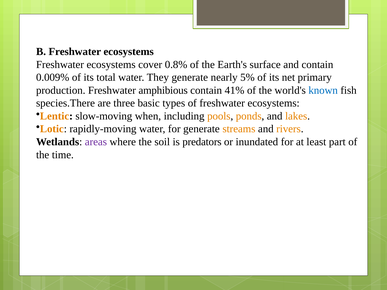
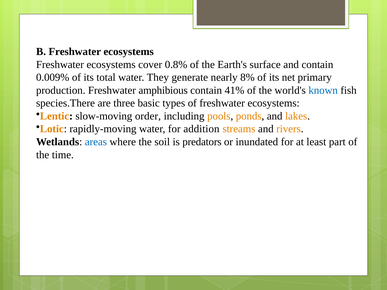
5%: 5% -> 8%
when: when -> order
for generate: generate -> addition
areas colour: purple -> blue
